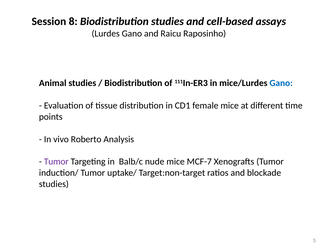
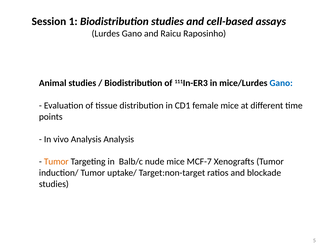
8: 8 -> 1
vivo Roberto: Roberto -> Analysis
Tumor at (56, 162) colour: purple -> orange
